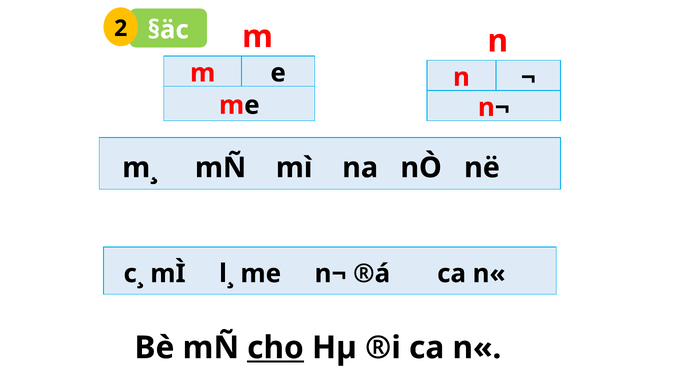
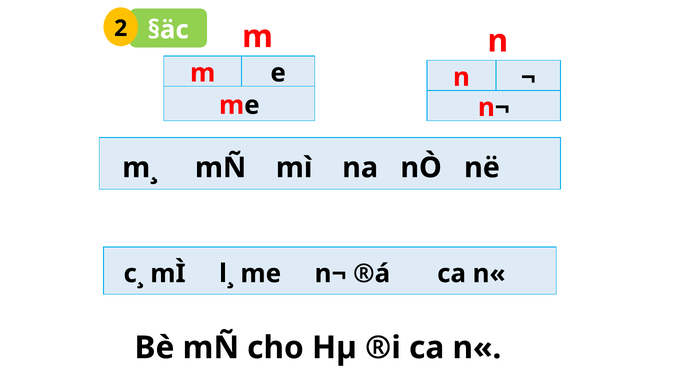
cho underline: present -> none
